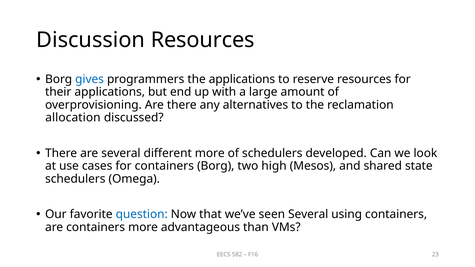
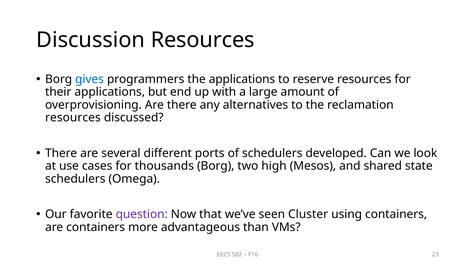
allocation at (73, 118): allocation -> resources
different more: more -> ports
for containers: containers -> thousands
question colour: blue -> purple
seen Several: Several -> Cluster
